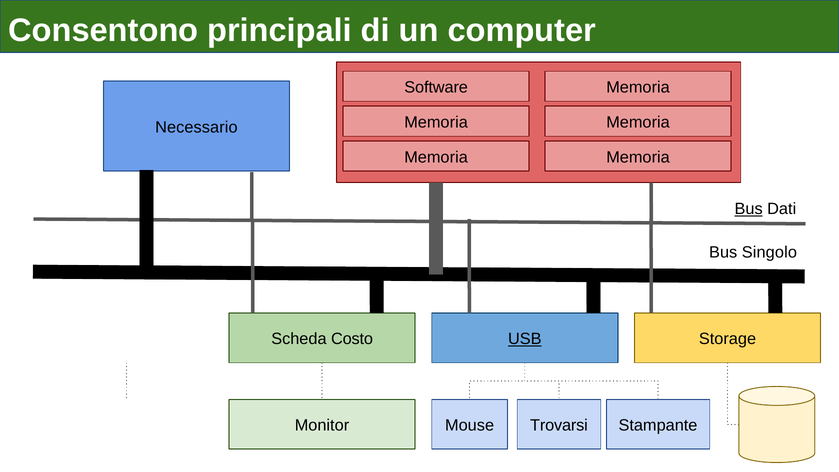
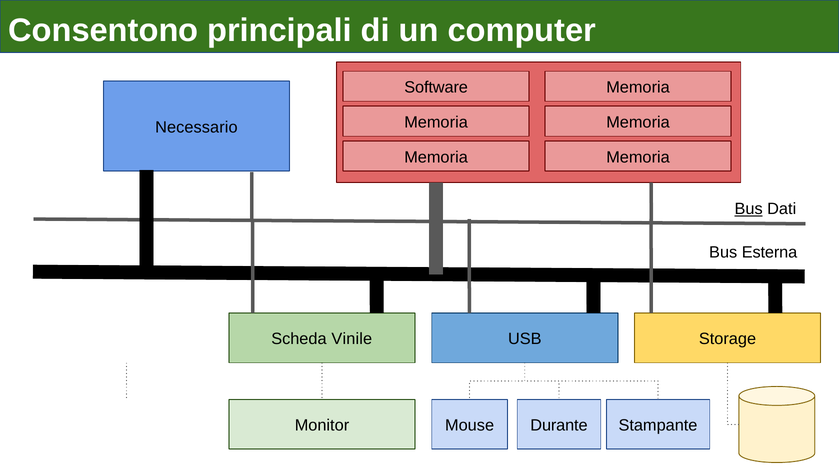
Singolo: Singolo -> Esterna
Costo: Costo -> Vinile
USB underline: present -> none
Trovarsi: Trovarsi -> Durante
